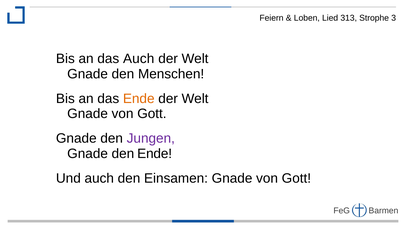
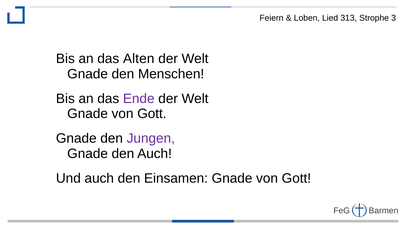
das Auch: Auch -> Alten
Ende at (139, 98) colour: orange -> purple
den Ende: Ende -> Auch
